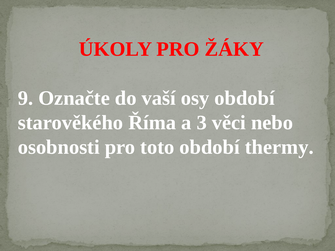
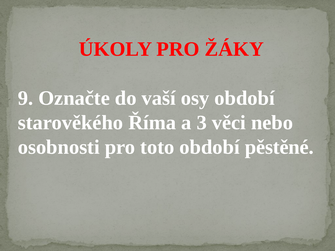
thermy: thermy -> pěstěné
